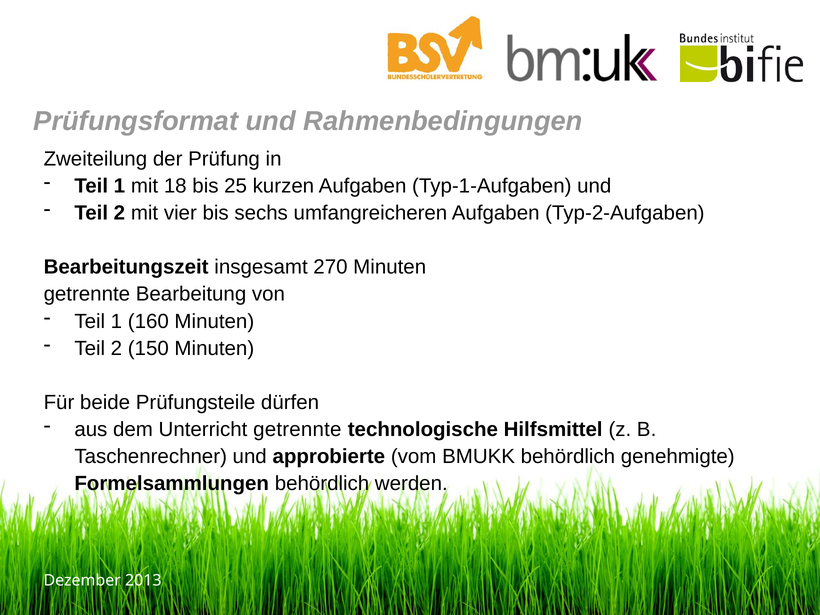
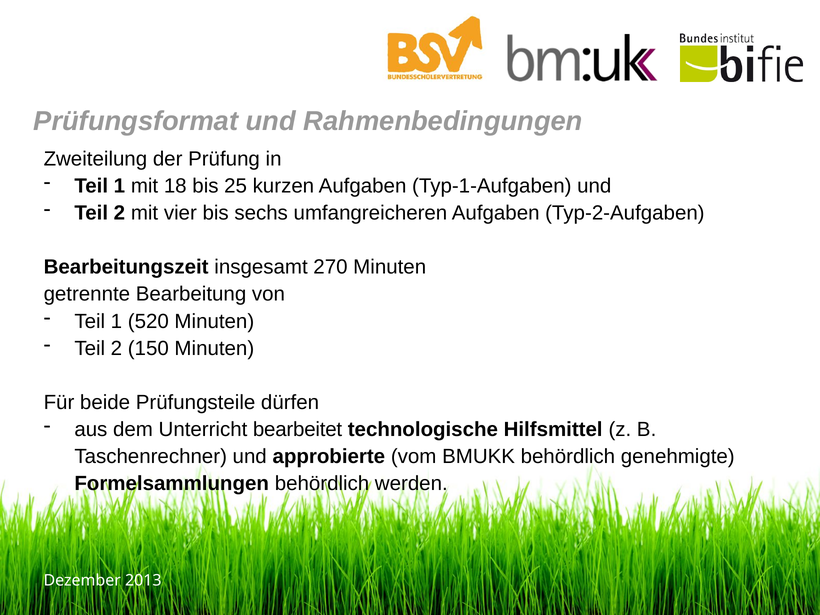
160: 160 -> 520
Unterricht getrennte: getrennte -> bearbeitet
